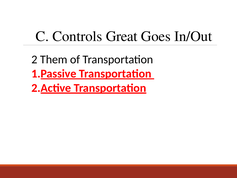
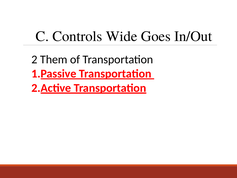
Great: Great -> Wide
